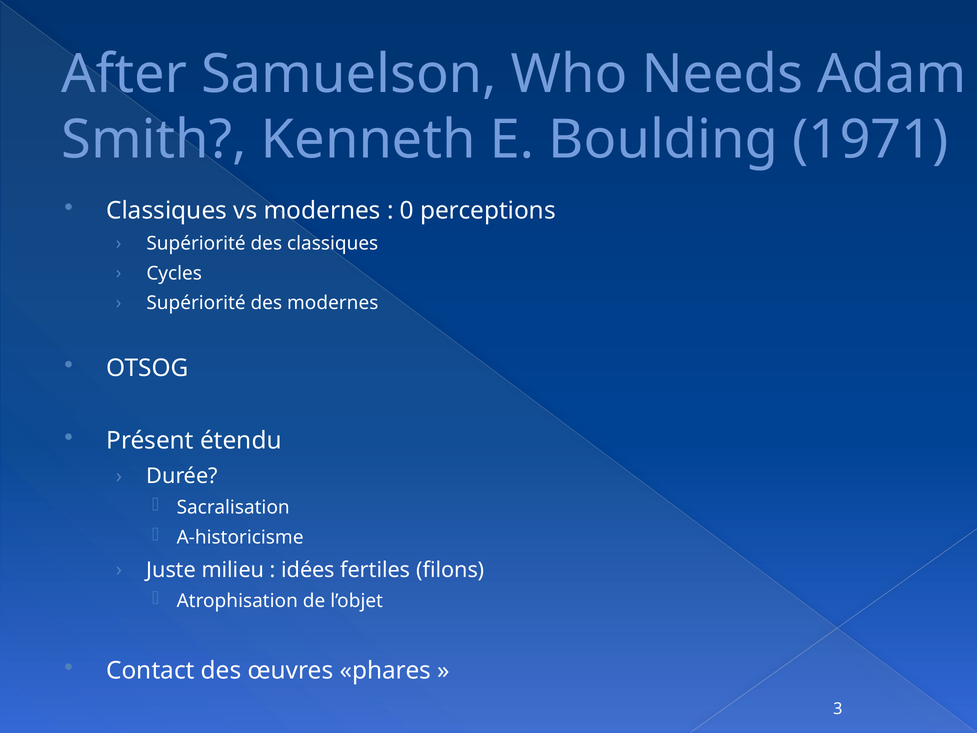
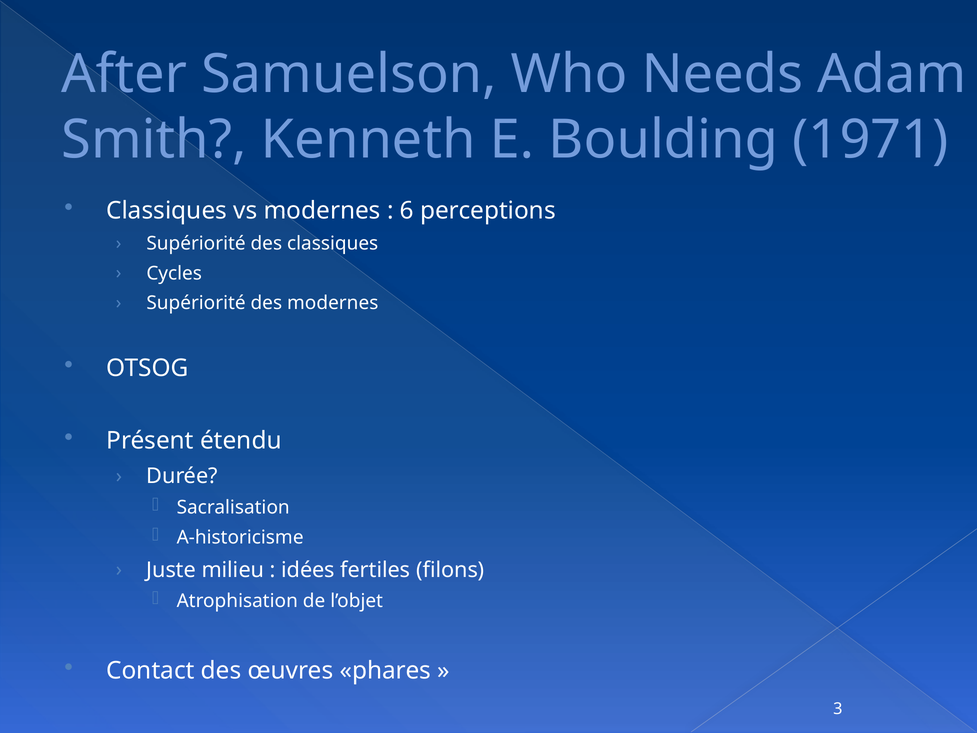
0: 0 -> 6
